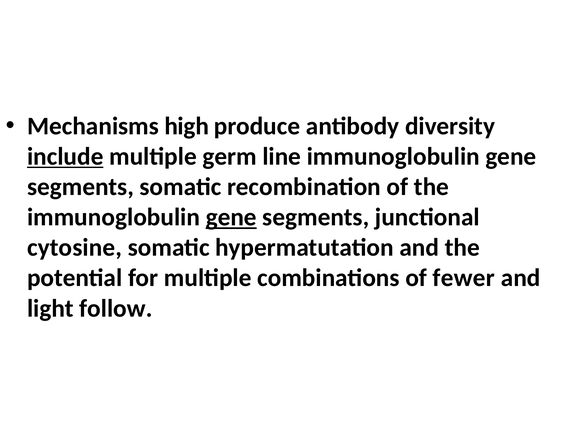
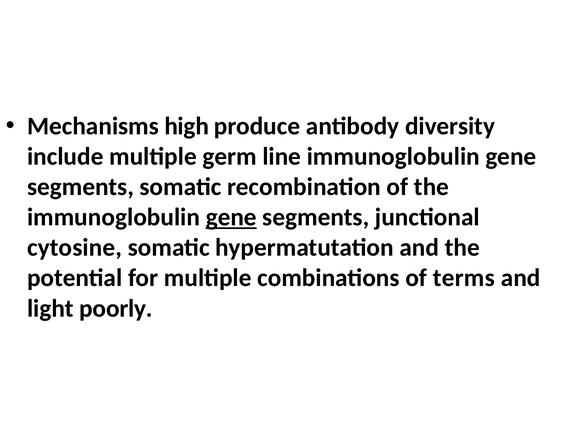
include underline: present -> none
fewer: fewer -> terms
follow: follow -> poorly
